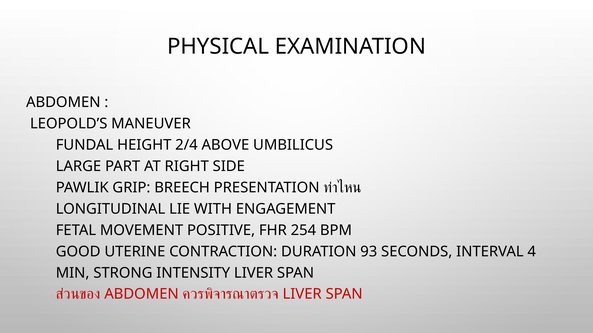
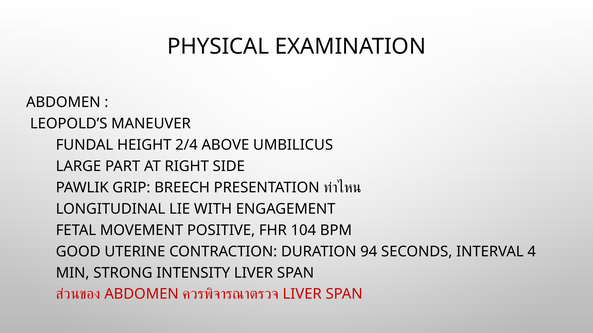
254: 254 -> 104
93: 93 -> 94
